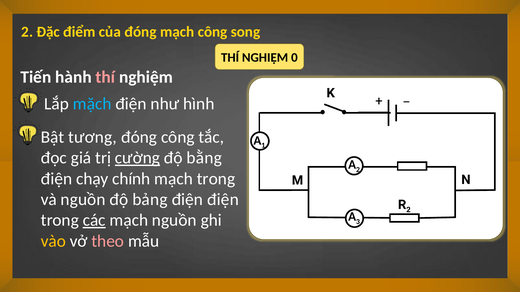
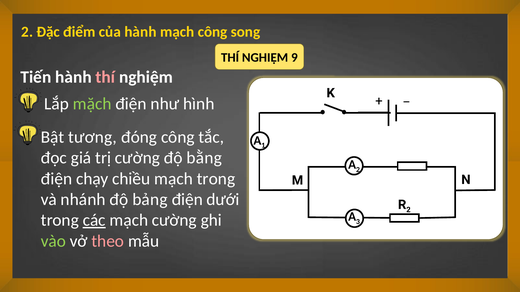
của đóng: đóng -> hành
0: 0 -> 9
mặch colour: light blue -> light green
cường at (137, 158) underline: present -> none
chính: chính -> chiều
và nguồn: nguồn -> nhánh
điện điện: điện -> dưới
mạch nguồn: nguồn -> cường
vào colour: yellow -> light green
